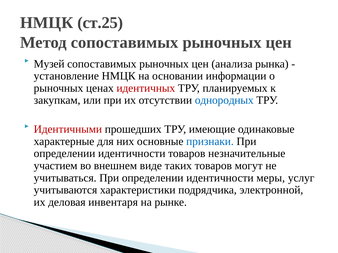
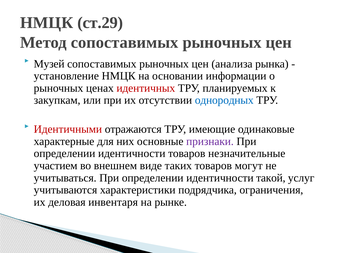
ст.25: ст.25 -> ст.29
прошедших: прошедших -> отражаются
признаки colour: blue -> purple
меры: меры -> такой
электронной: электронной -> ограничения
